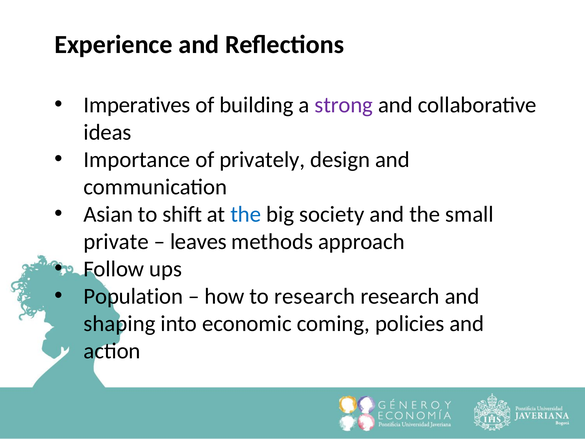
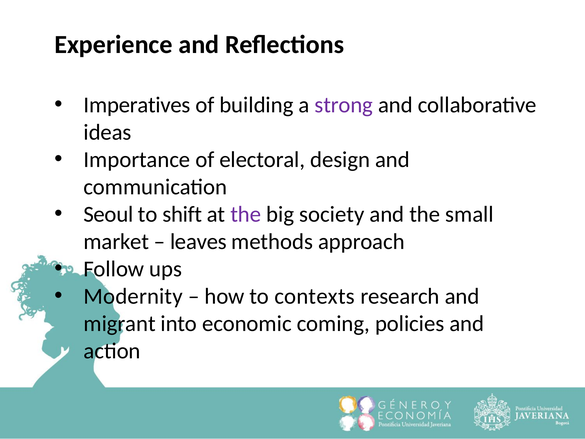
privately: privately -> electoral
Asian: Asian -> Seoul
the at (246, 214) colour: blue -> purple
private: private -> market
Population: Population -> Modernity
to research: research -> contexts
shaping: shaping -> migrant
